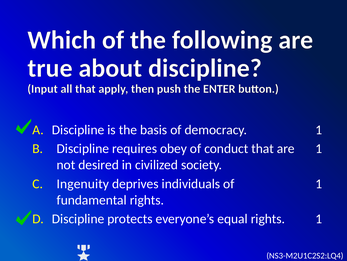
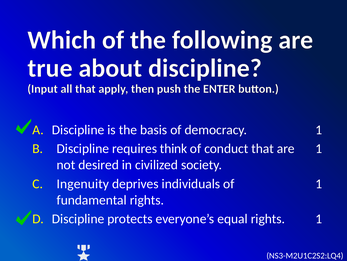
obey: obey -> think
